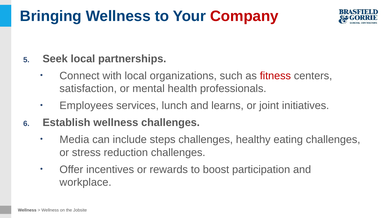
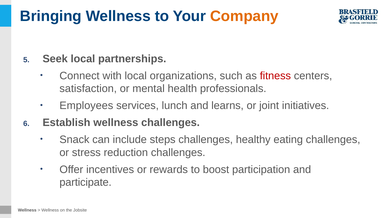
Company colour: red -> orange
Media: Media -> Snack
workplace: workplace -> participate
